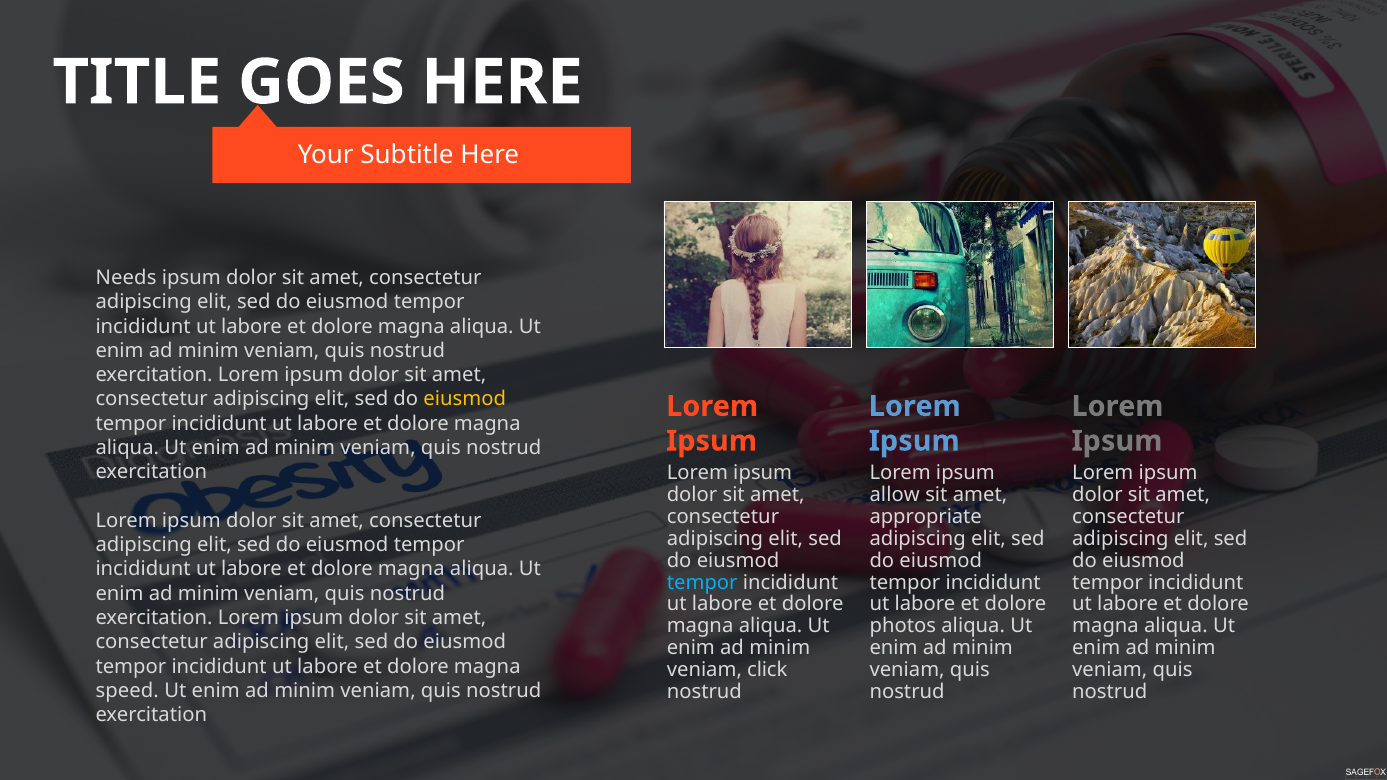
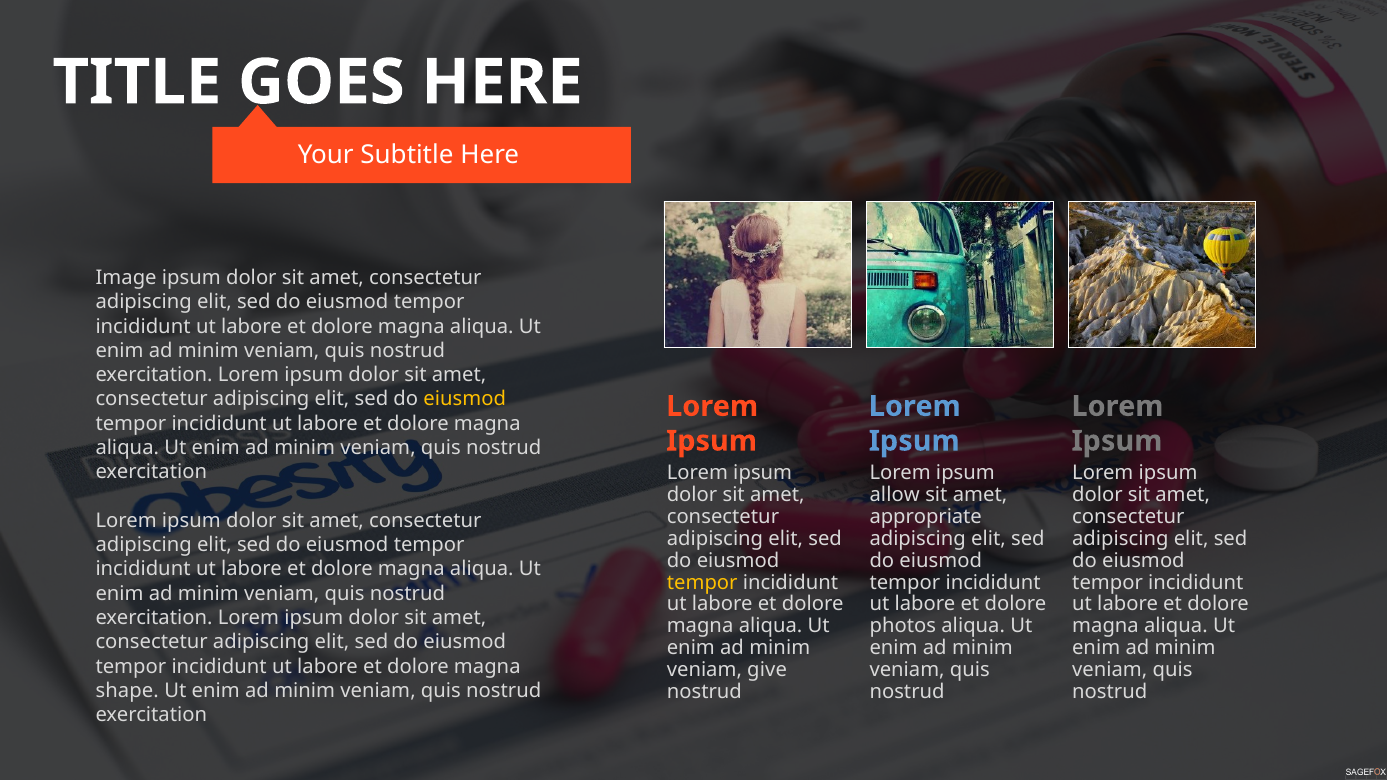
Needs: Needs -> Image
tempor at (702, 583) colour: light blue -> yellow
click: click -> give
speed: speed -> shape
